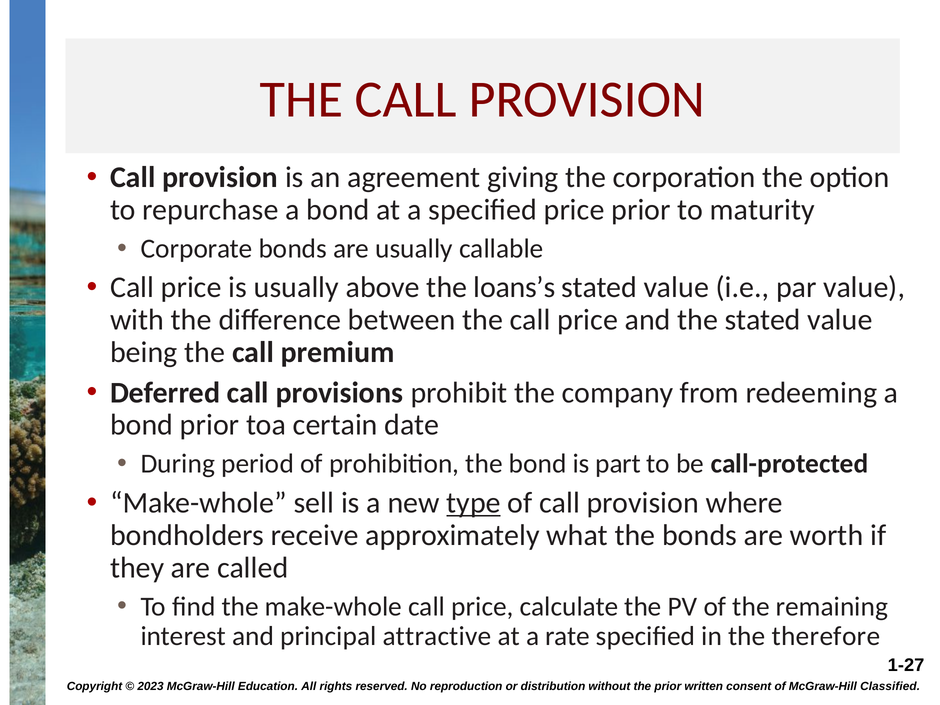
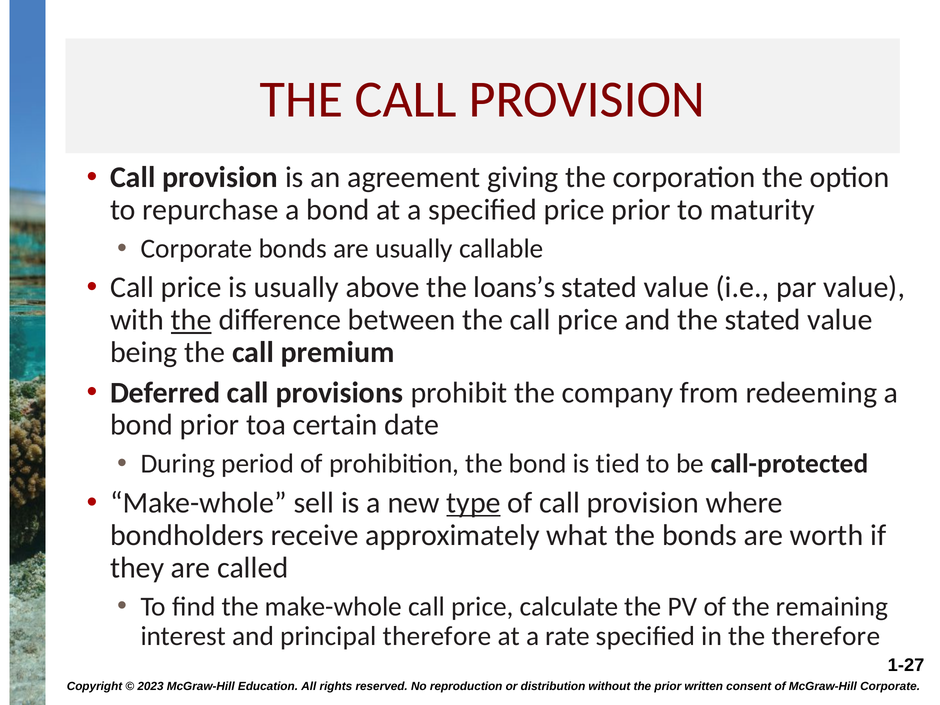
the at (191, 320) underline: none -> present
part: part -> tied
principal attractive: attractive -> therefore
McGraw-Hill Classified: Classified -> Corporate
